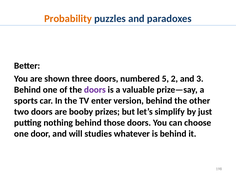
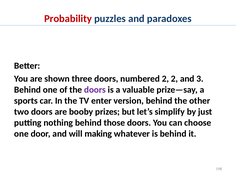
Probability colour: orange -> red
numbered 5: 5 -> 2
studies: studies -> making
